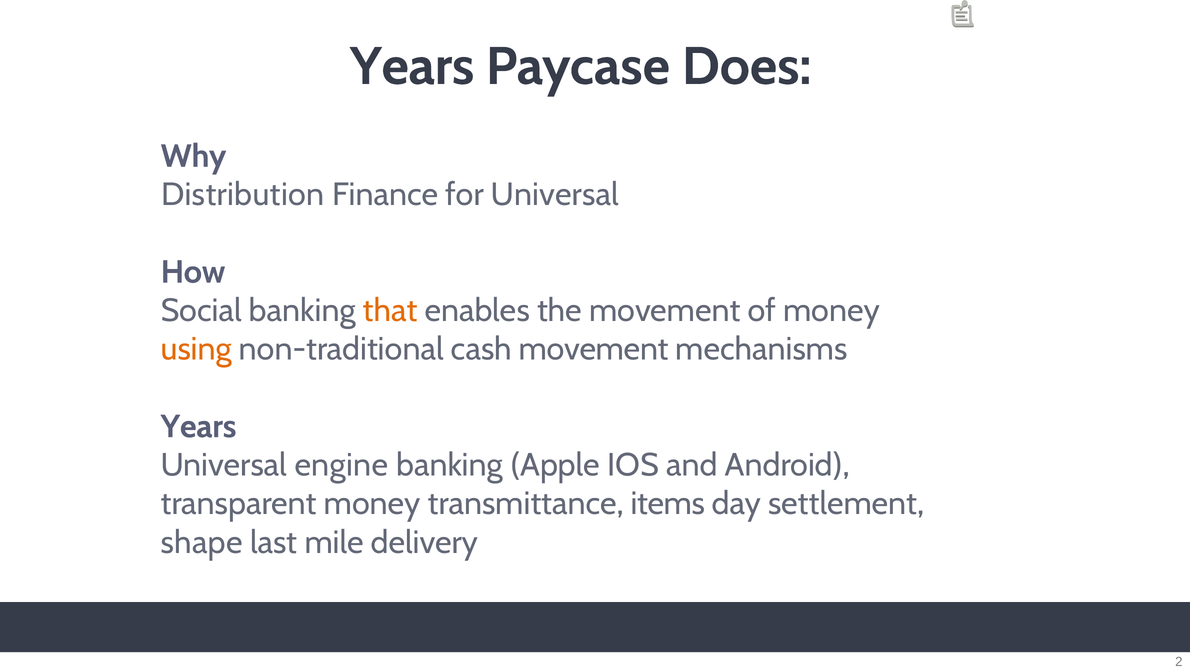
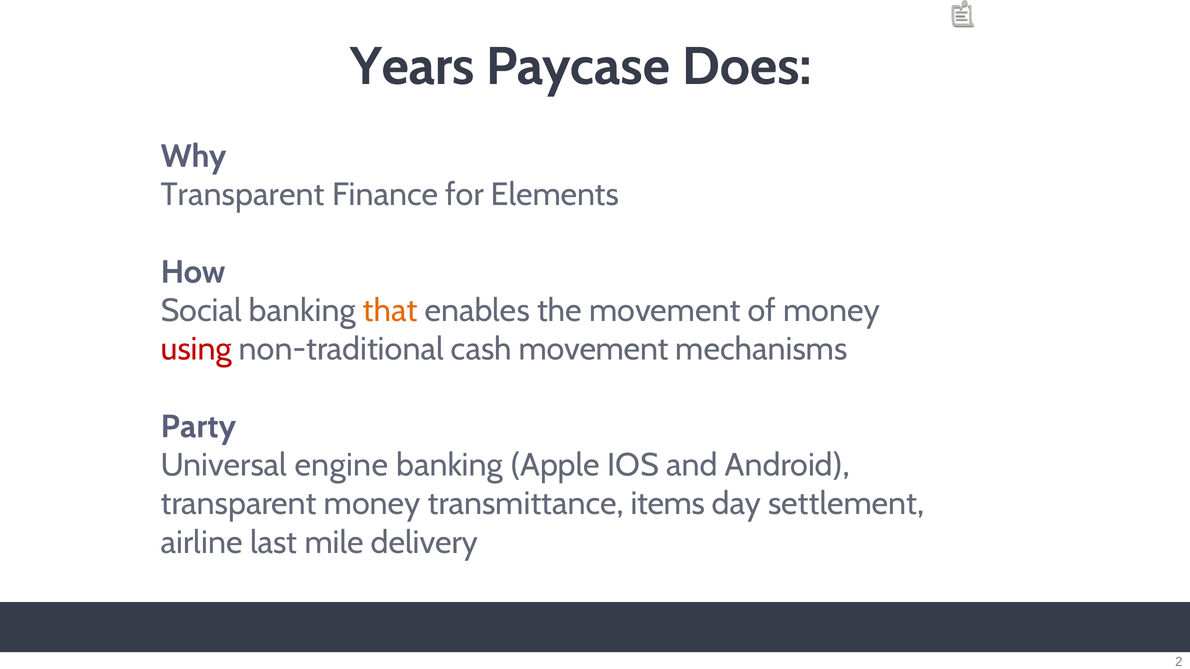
Distribution at (243, 195): Distribution -> Transparent
for Universal: Universal -> Elements
using colour: orange -> red
Years at (199, 427): Years -> Party
shape: shape -> airline
